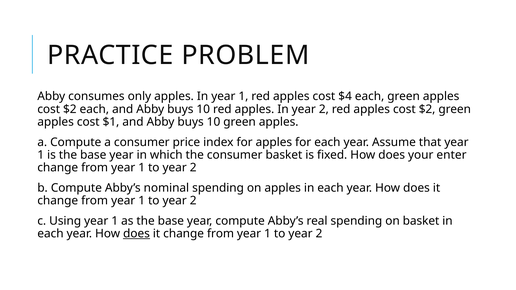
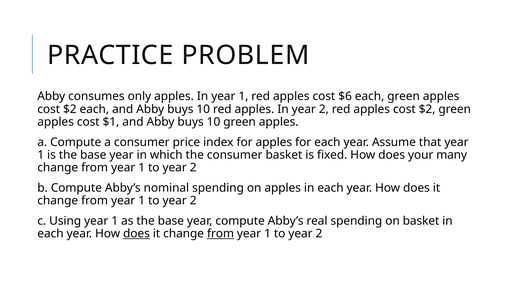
$4: $4 -> $6
enter: enter -> many
from at (221, 234) underline: none -> present
